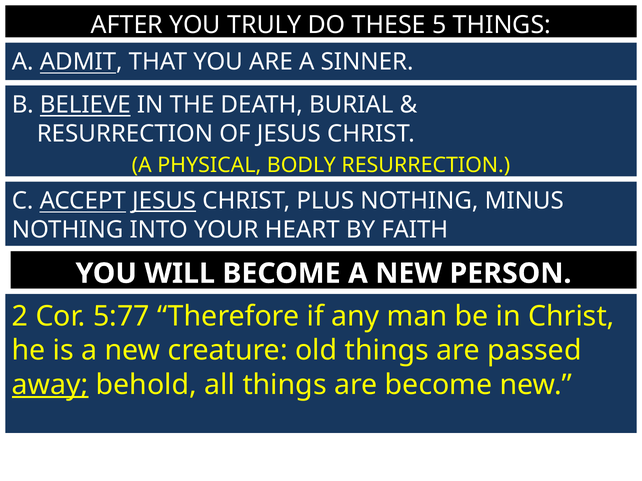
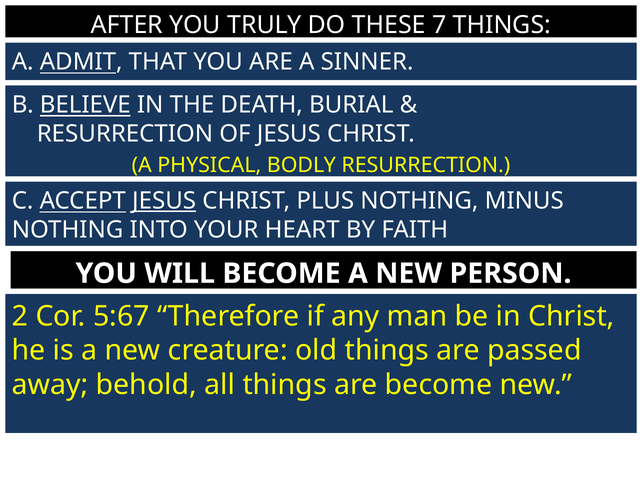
5: 5 -> 7
5:77: 5:77 -> 5:67
away underline: present -> none
